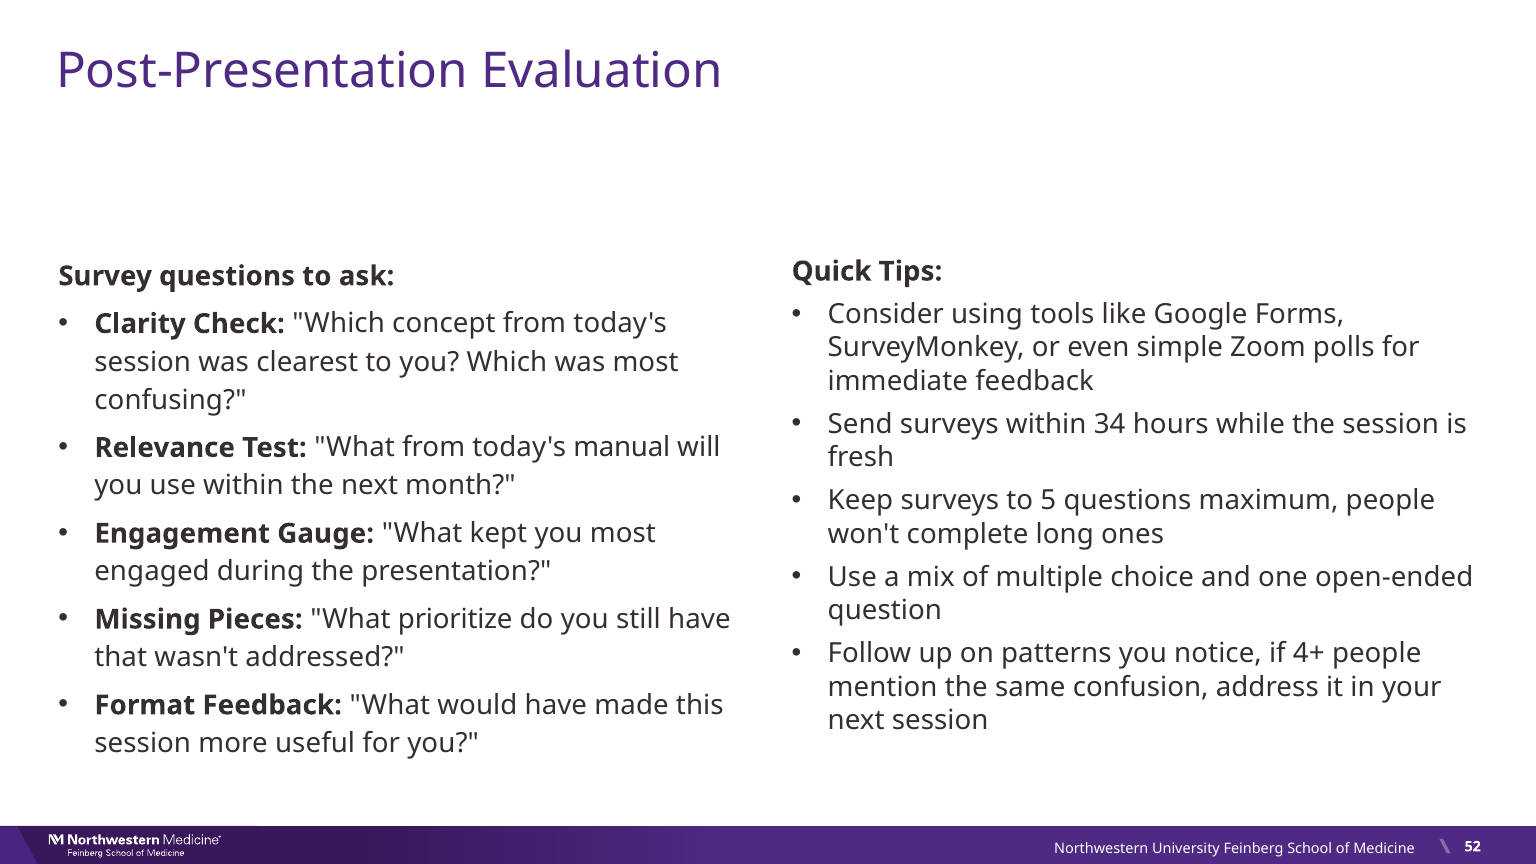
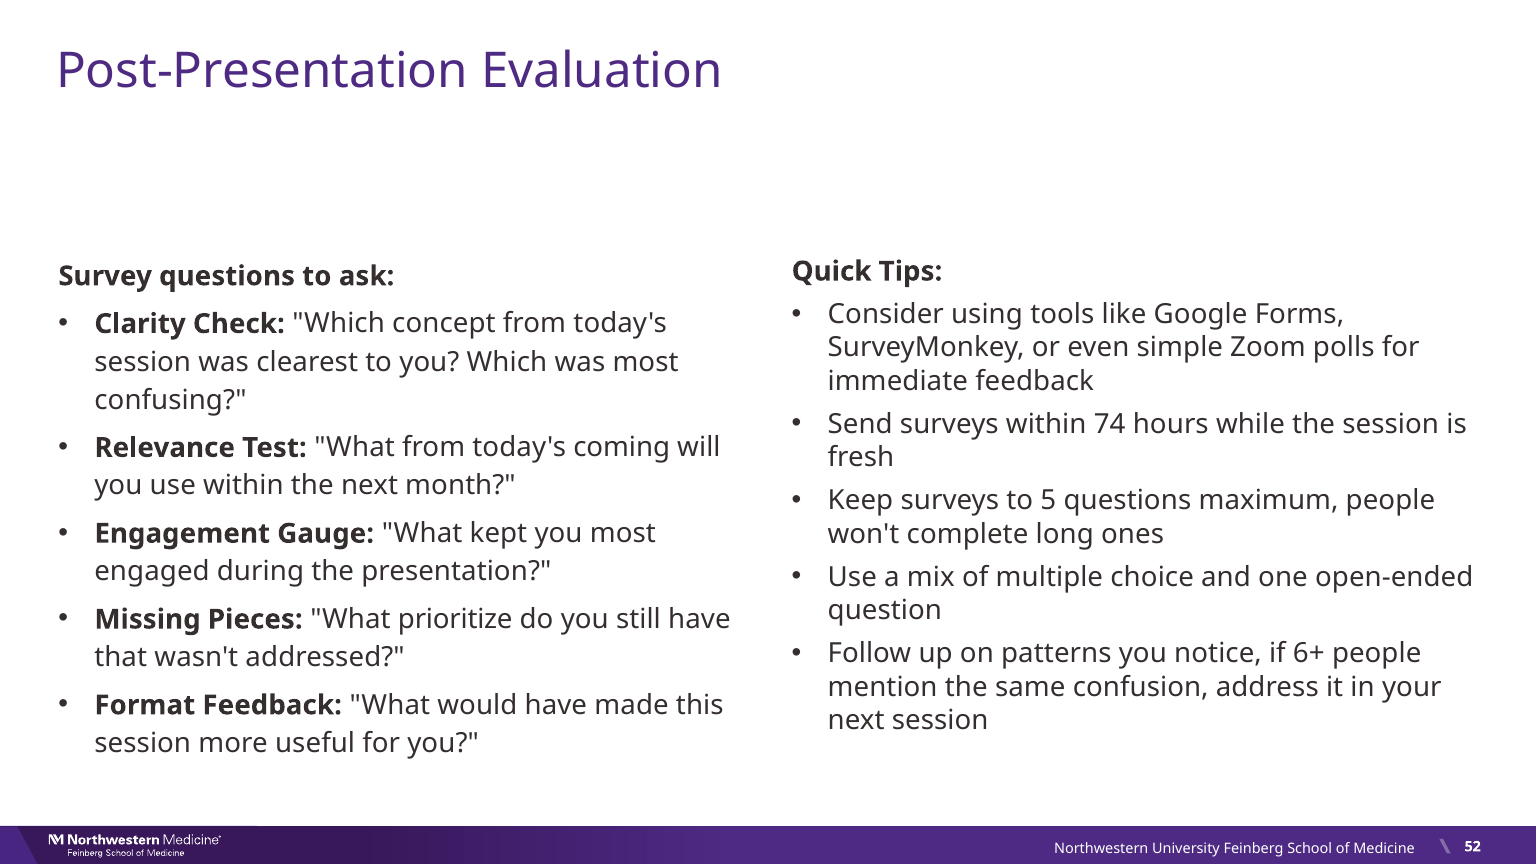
34: 34 -> 74
manual: manual -> coming
4+: 4+ -> 6+
